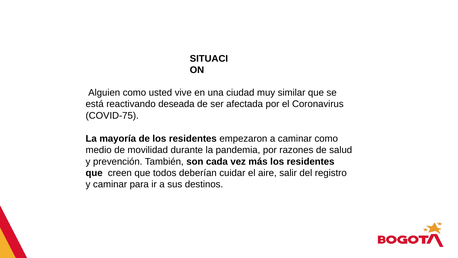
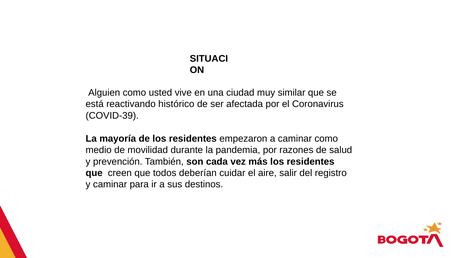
deseada: deseada -> histórico
COVID-75: COVID-75 -> COVID-39
